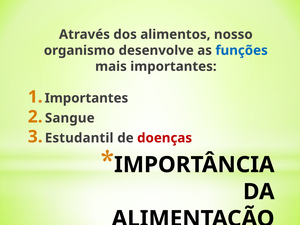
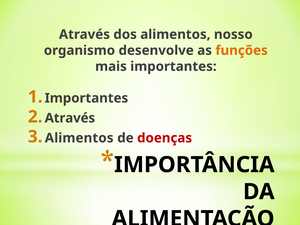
funções colour: blue -> orange
Sangue at (70, 118): Sangue -> Através
Estudantil at (79, 138): Estudantil -> Alimentos
